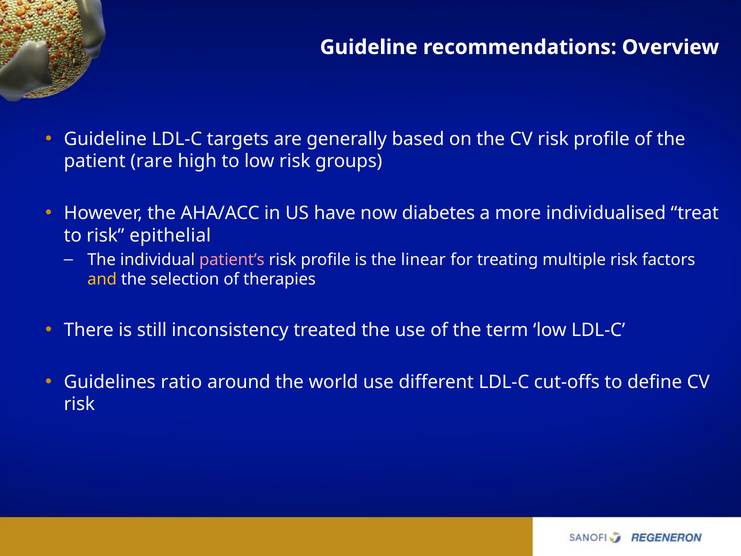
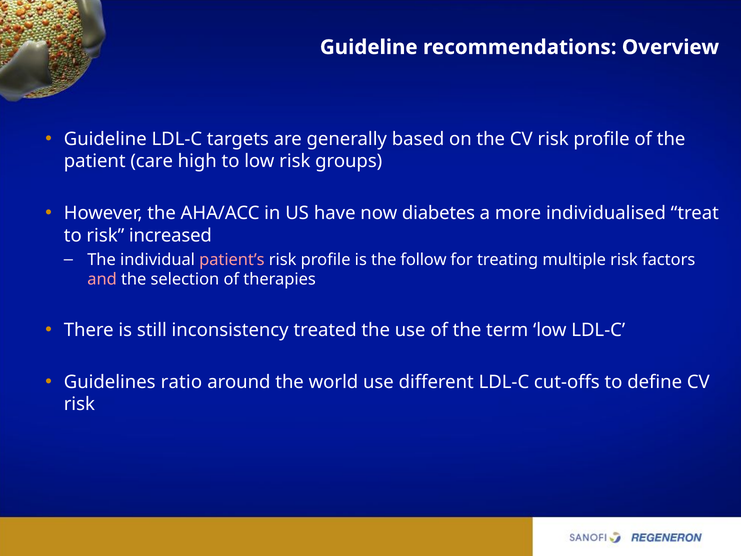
rare: rare -> care
epithelial: epithelial -> increased
linear: linear -> follow
and colour: yellow -> pink
